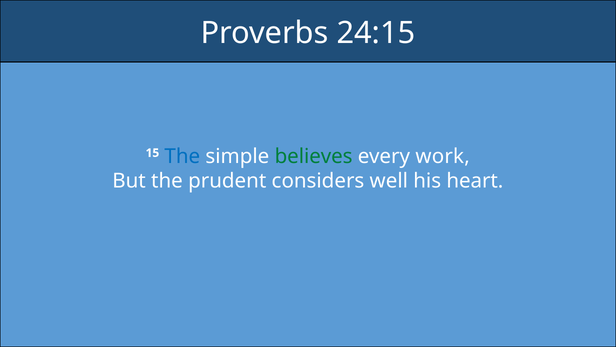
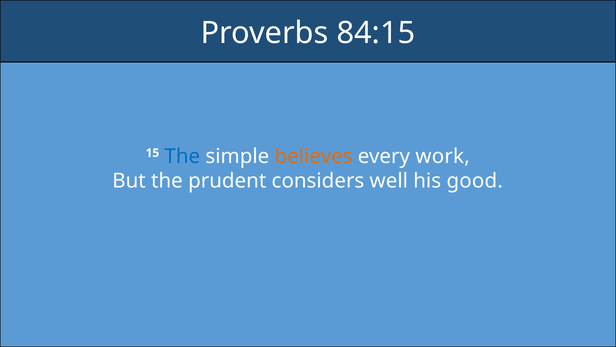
24:15: 24:15 -> 84:15
believes colour: green -> orange
heart: heart -> good
